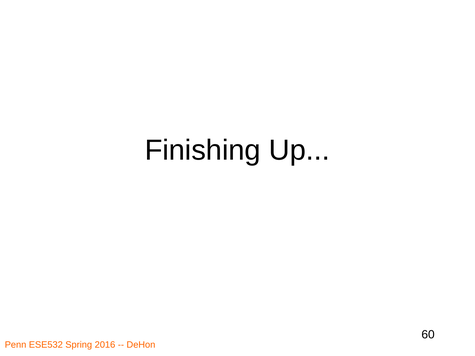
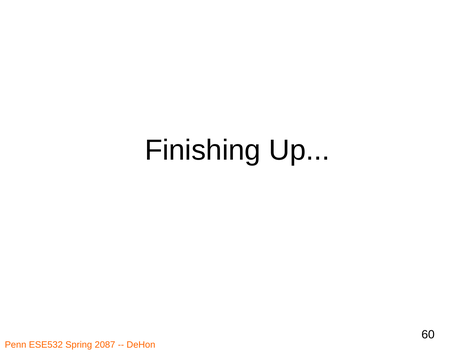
2016: 2016 -> 2087
